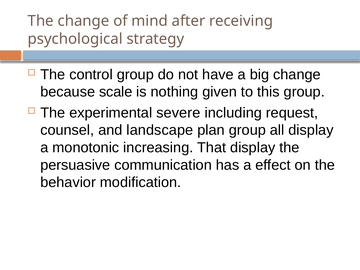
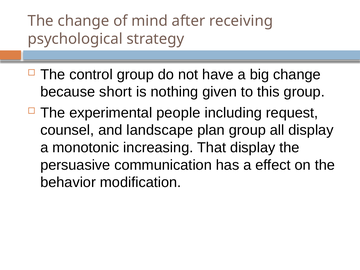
scale: scale -> short
severe: severe -> people
